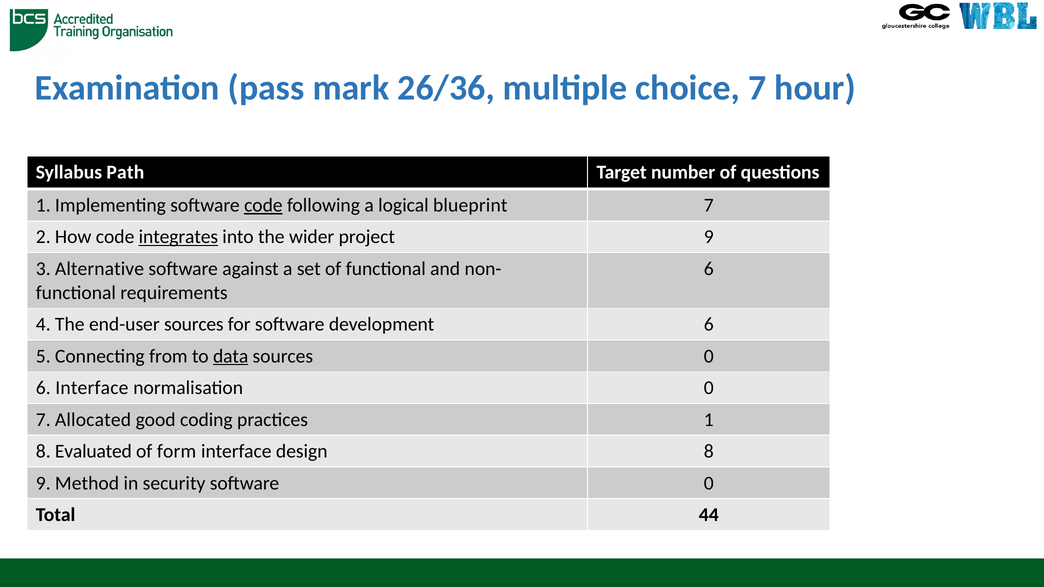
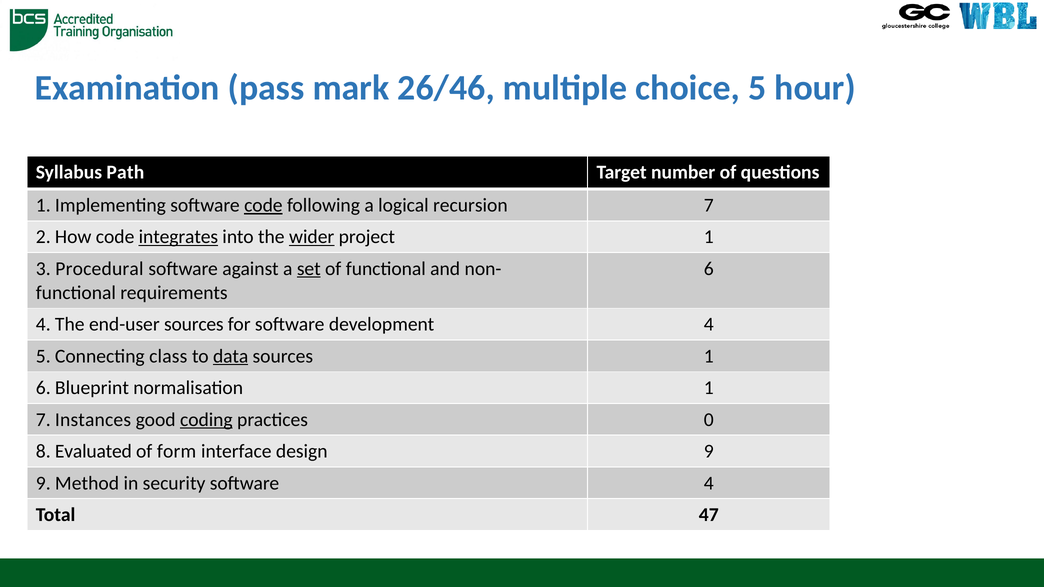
26/36: 26/36 -> 26/46
choice 7: 7 -> 5
blueprint: blueprint -> recursion
wider underline: none -> present
project 9: 9 -> 1
Alternative: Alternative -> Procedural
set underline: none -> present
development 6: 6 -> 4
from: from -> class
sources 0: 0 -> 1
6 Interface: Interface -> Blueprint
normalisation 0: 0 -> 1
Allocated: Allocated -> Instances
coding underline: none -> present
practices 1: 1 -> 0
design 8: 8 -> 9
software 0: 0 -> 4
44: 44 -> 47
